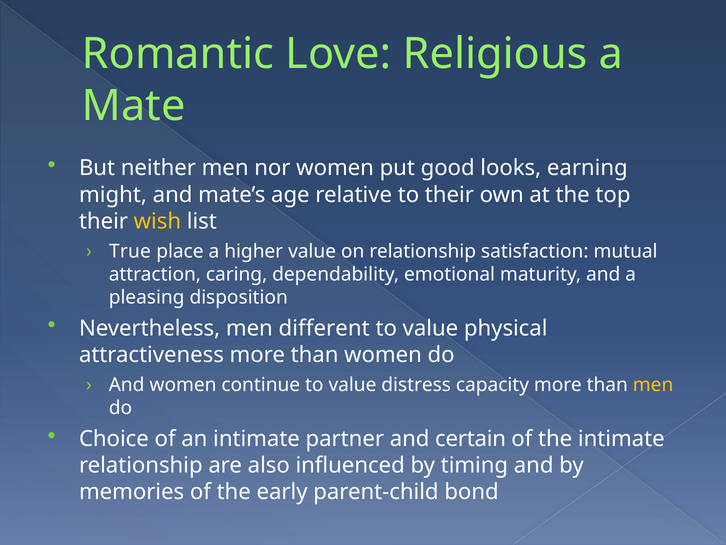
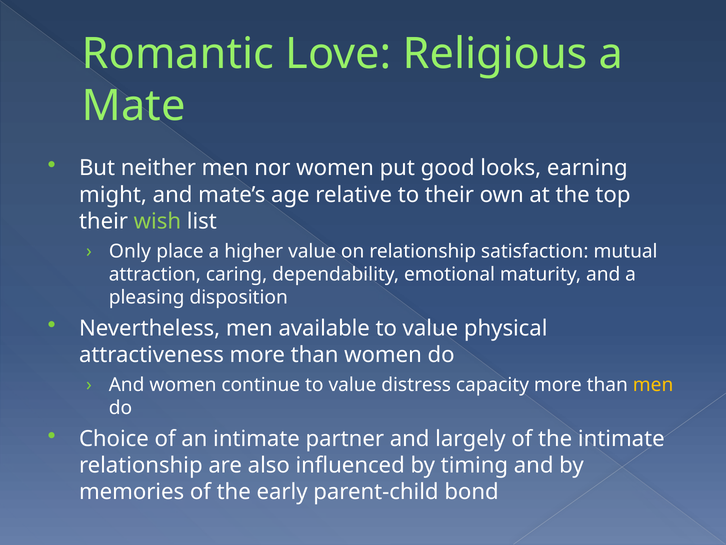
wish colour: yellow -> light green
True: True -> Only
different: different -> available
certain: certain -> largely
